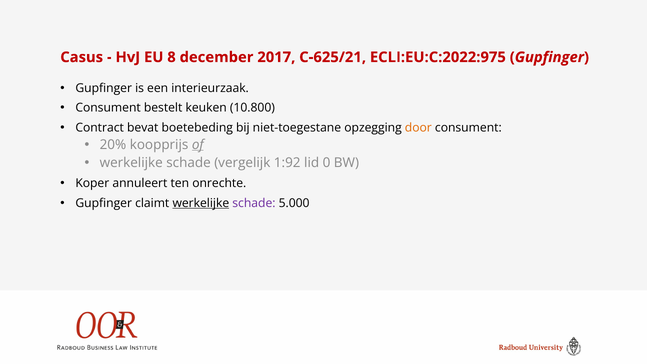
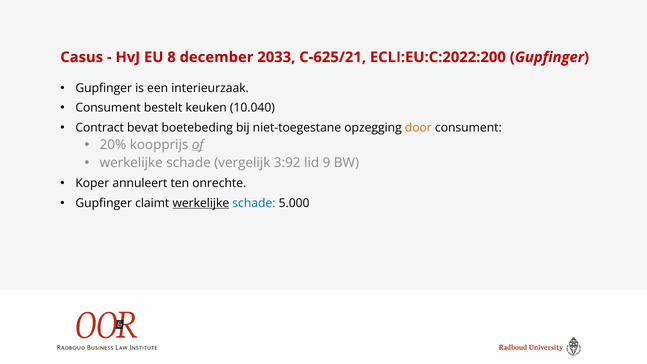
2017: 2017 -> 2033
ECLI:EU:C:2022:975: ECLI:EU:C:2022:975 -> ECLI:EU:C:2022:200
10.800: 10.800 -> 10.040
1:92: 1:92 -> 3:92
0: 0 -> 9
schade at (254, 203) colour: purple -> blue
